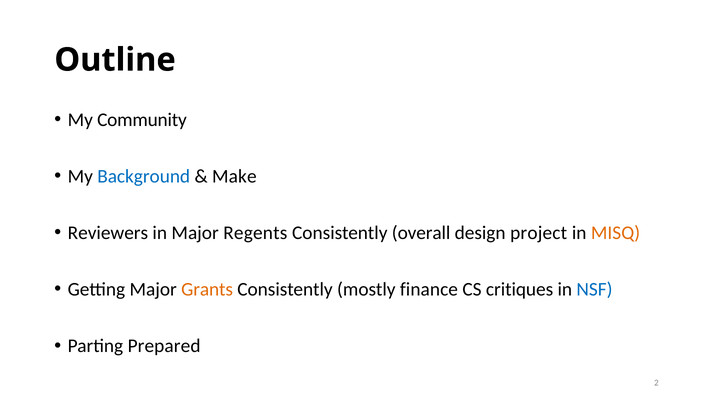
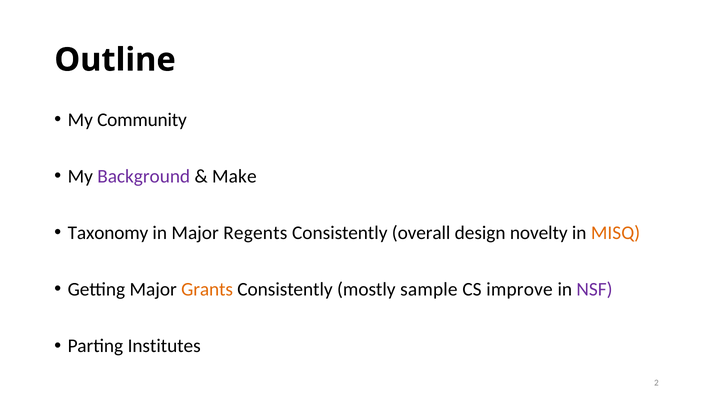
Background colour: blue -> purple
Reviewers: Reviewers -> Taxonomy
project: project -> novelty
finance: finance -> sample
critiques: critiques -> improve
NSF colour: blue -> purple
Prepared: Prepared -> Institutes
